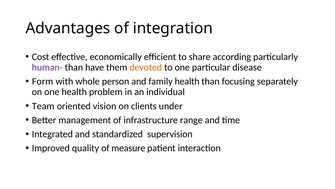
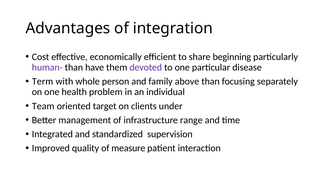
according: according -> beginning
devoted colour: orange -> purple
Form: Form -> Term
family health: health -> above
vision: vision -> target
